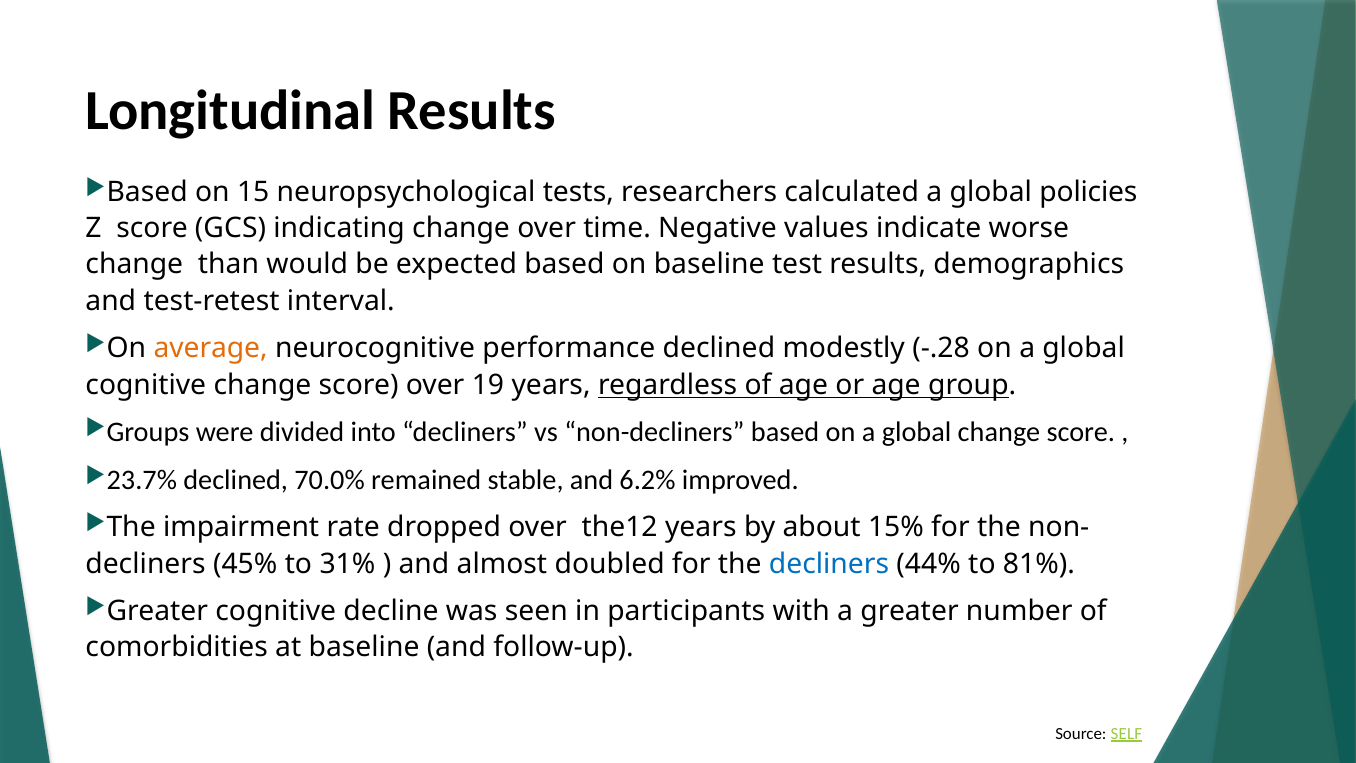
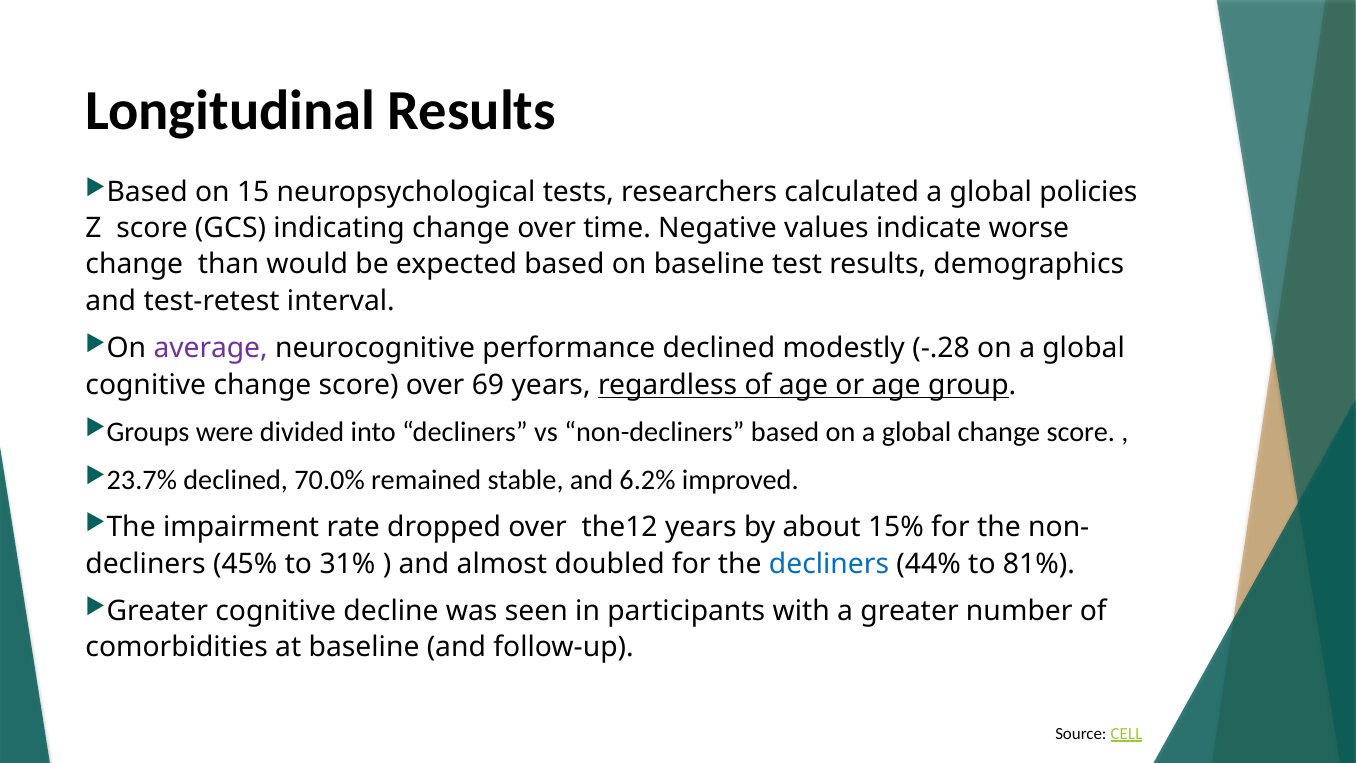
average colour: orange -> purple
19: 19 -> 69
SELF: SELF -> CELL
